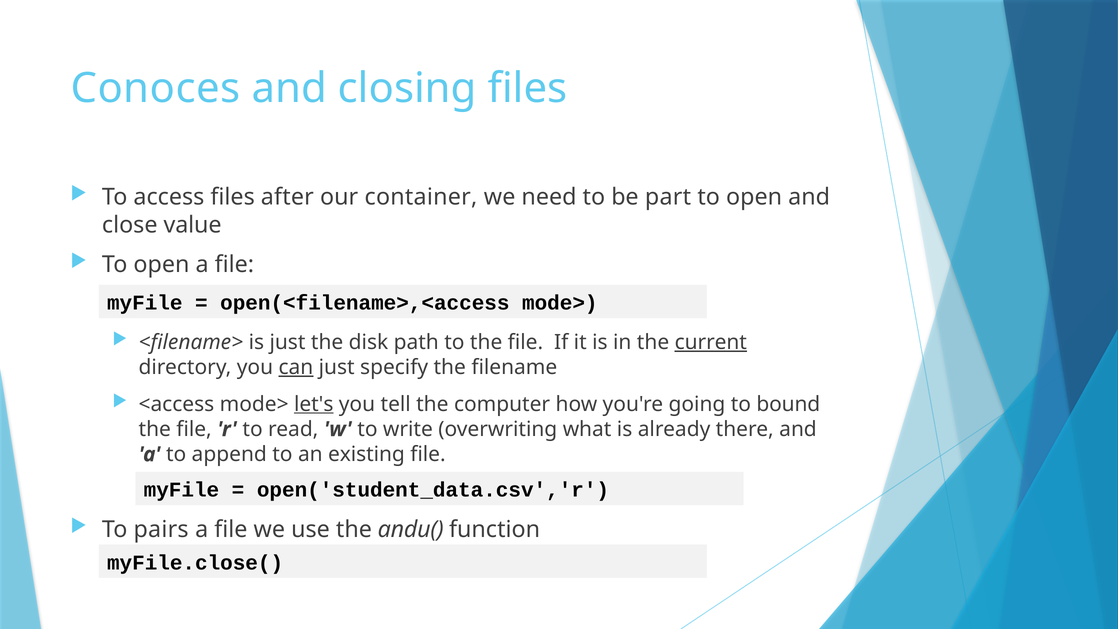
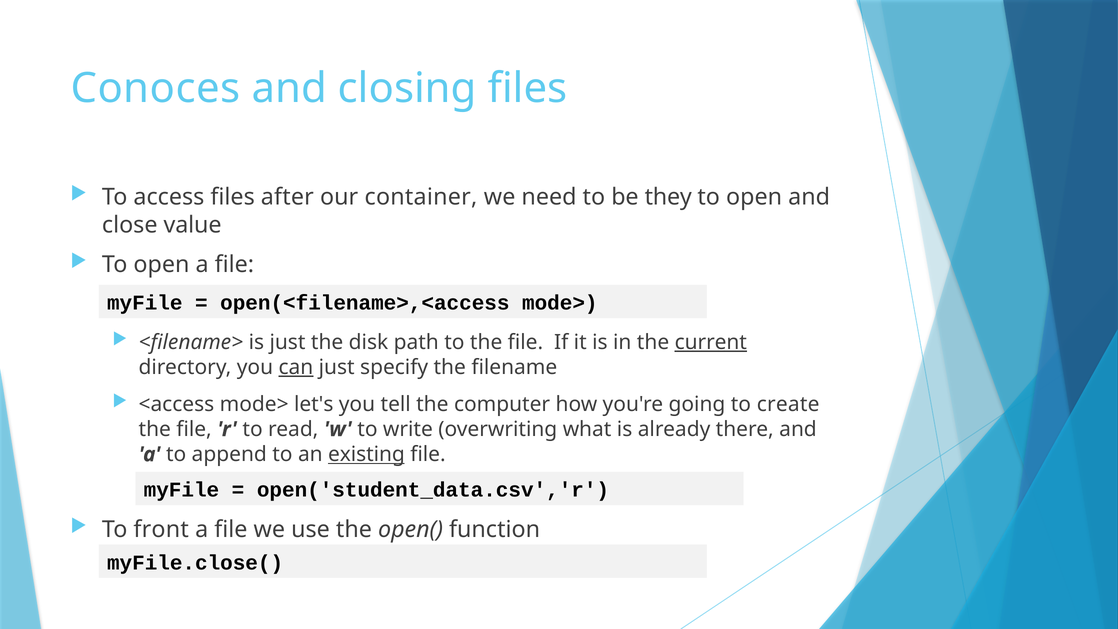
part: part -> they
let's underline: present -> none
bound: bound -> create
existing underline: none -> present
pairs: pairs -> front
andu(: andu( -> open(
